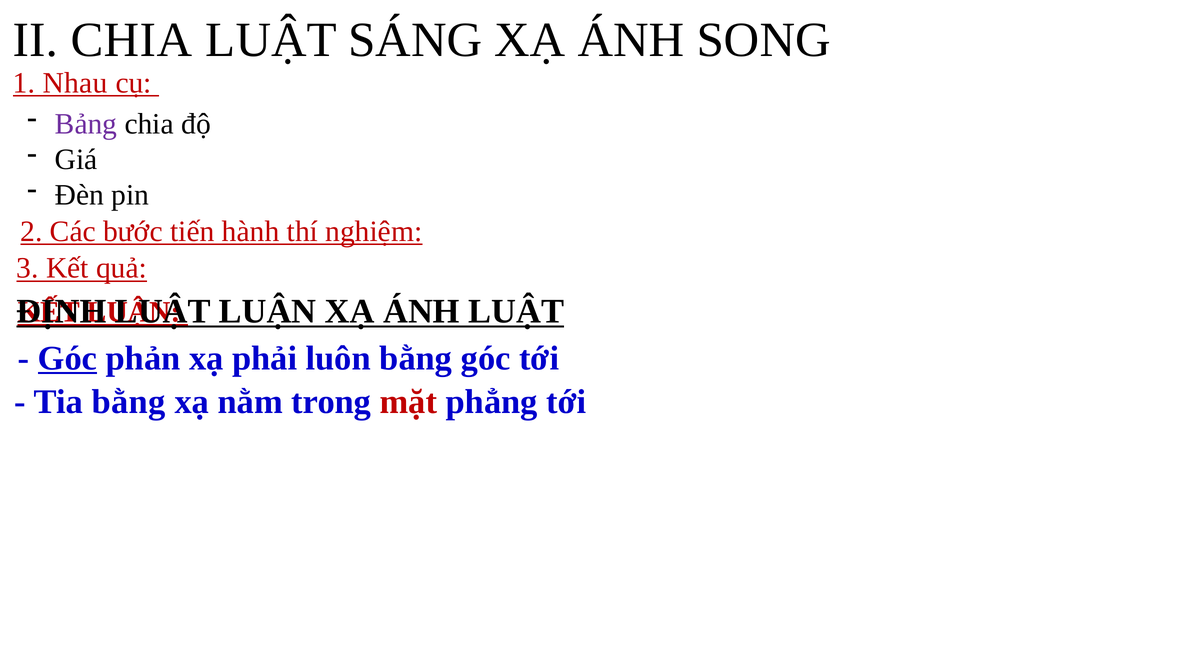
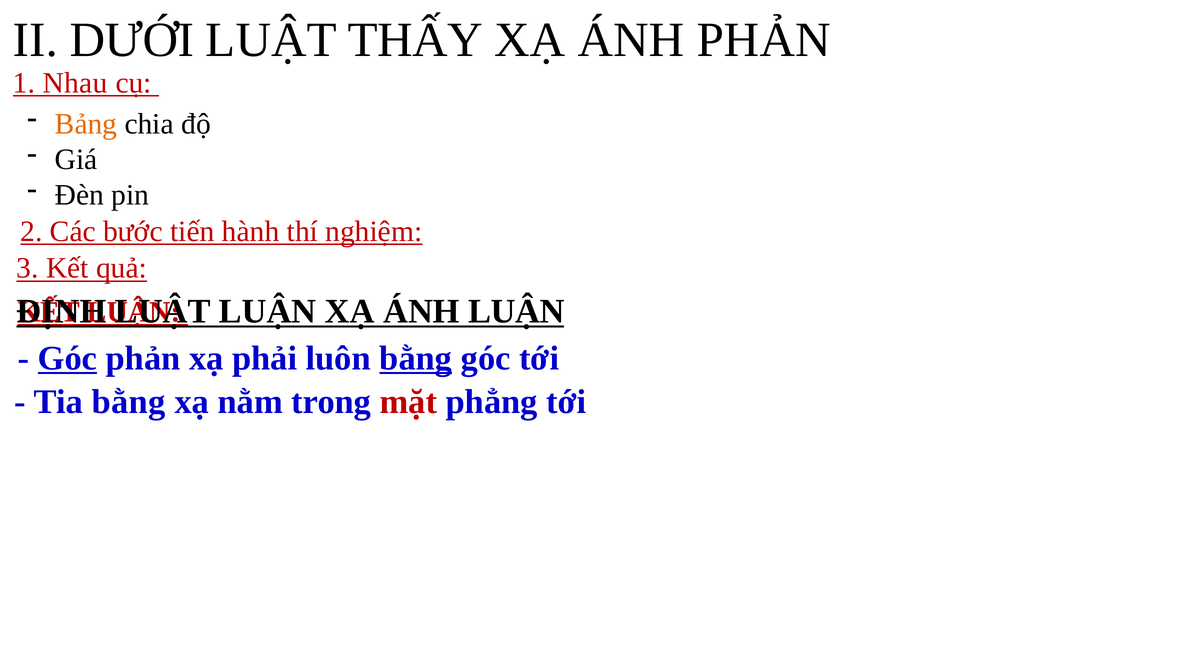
II CHIA: CHIA -> DƯỚI
SÁNG: SÁNG -> THẤY
ÁNH SONG: SONG -> PHẢN
Bảng colour: purple -> orange
ÁNH LUẬT: LUẬT -> LUẬN
bằng at (416, 359) underline: none -> present
